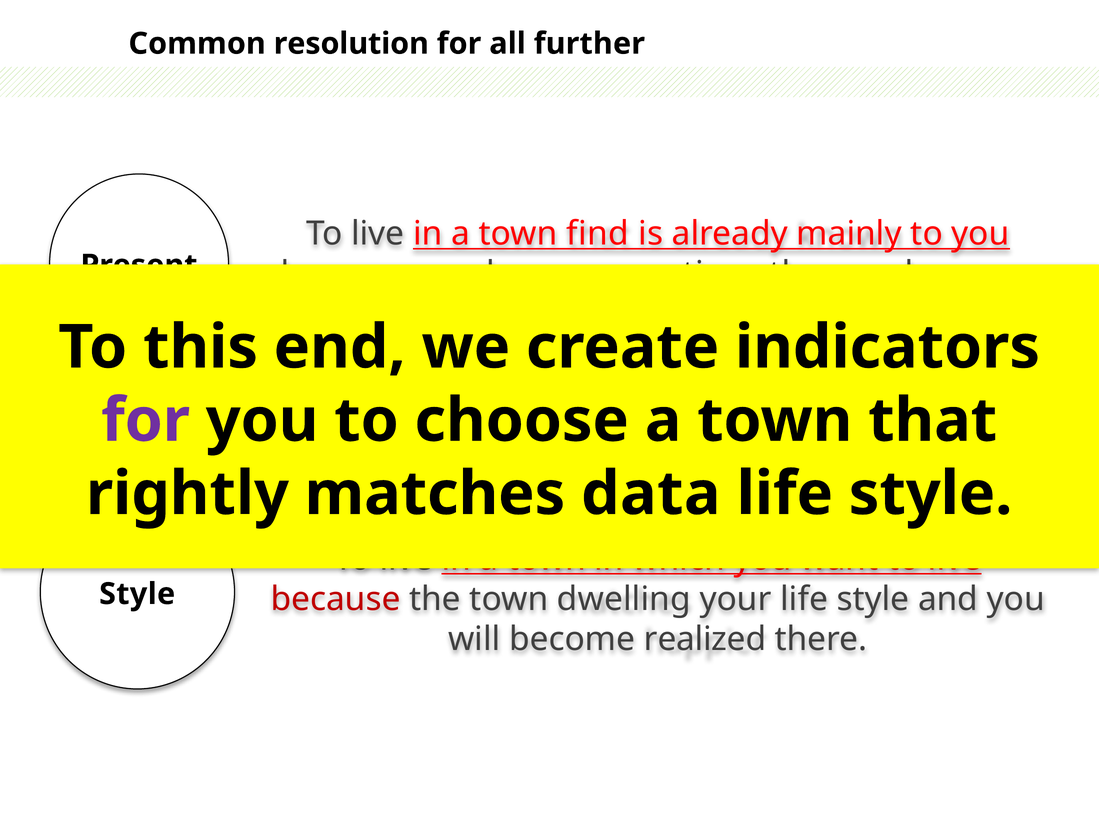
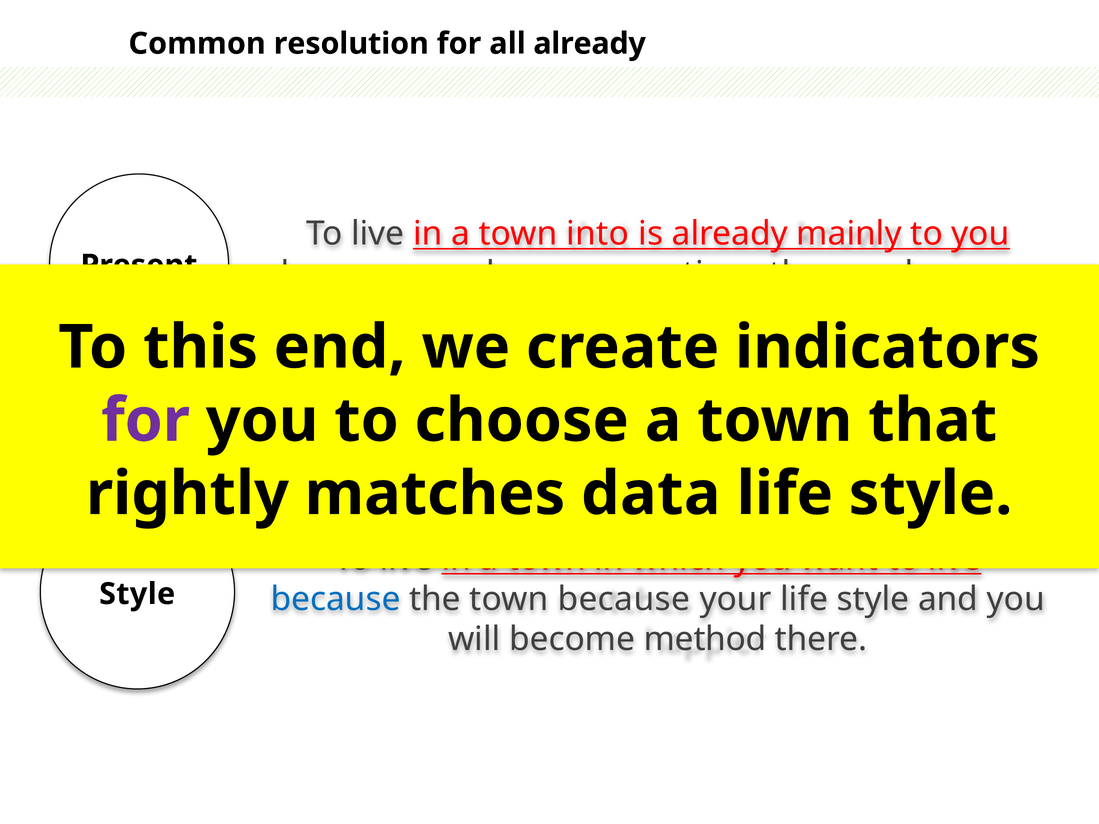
all further: further -> already
find: find -> into
because at (336, 599) colour: red -> blue
town dwelling: dwelling -> because
realized: realized -> method
